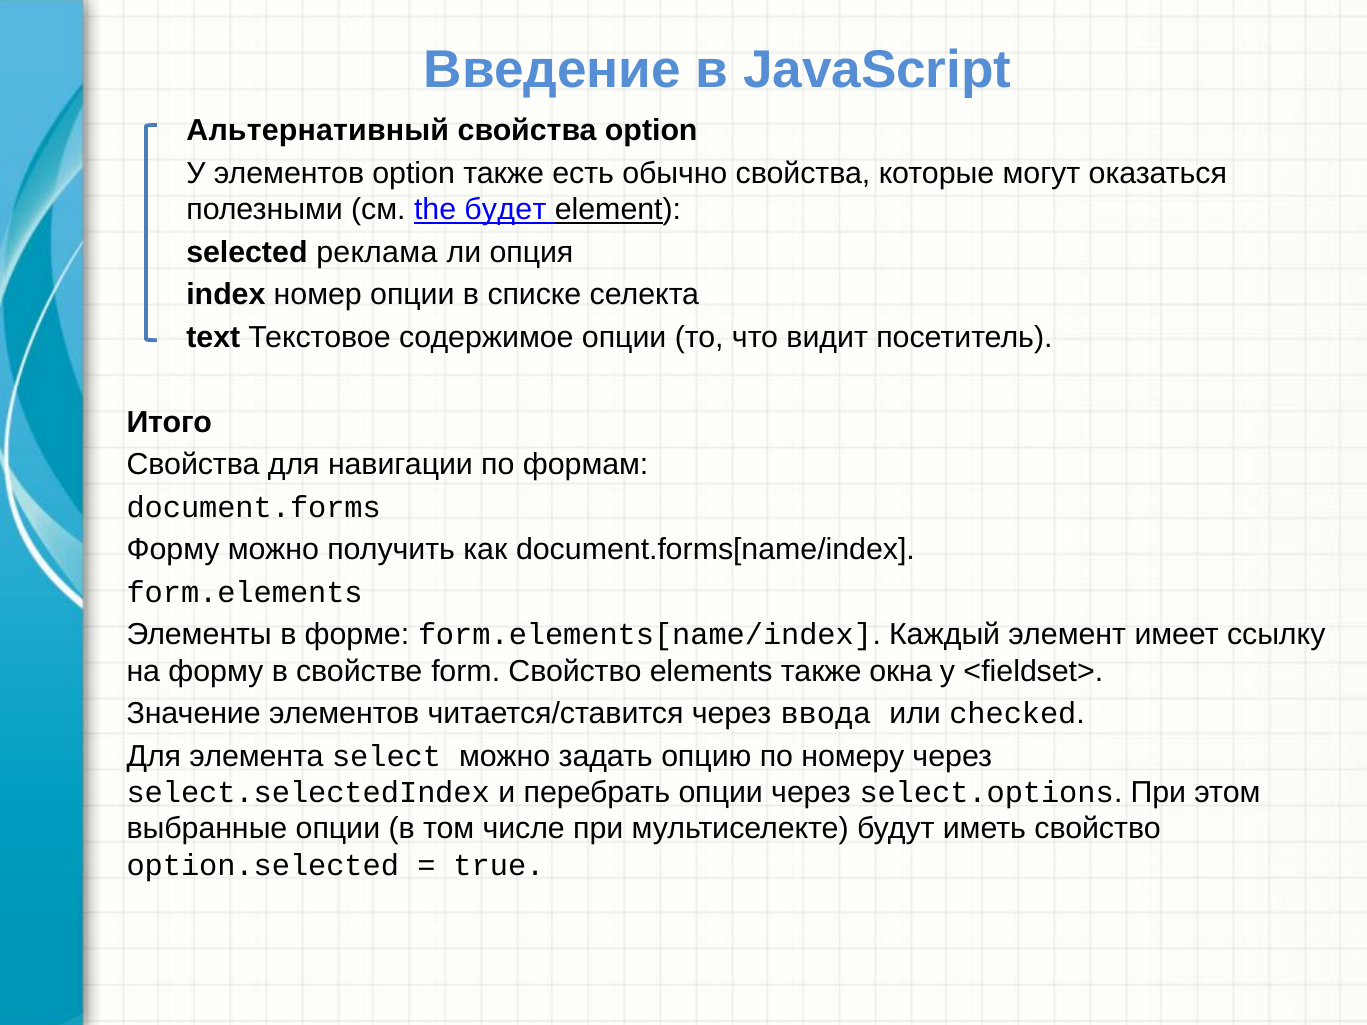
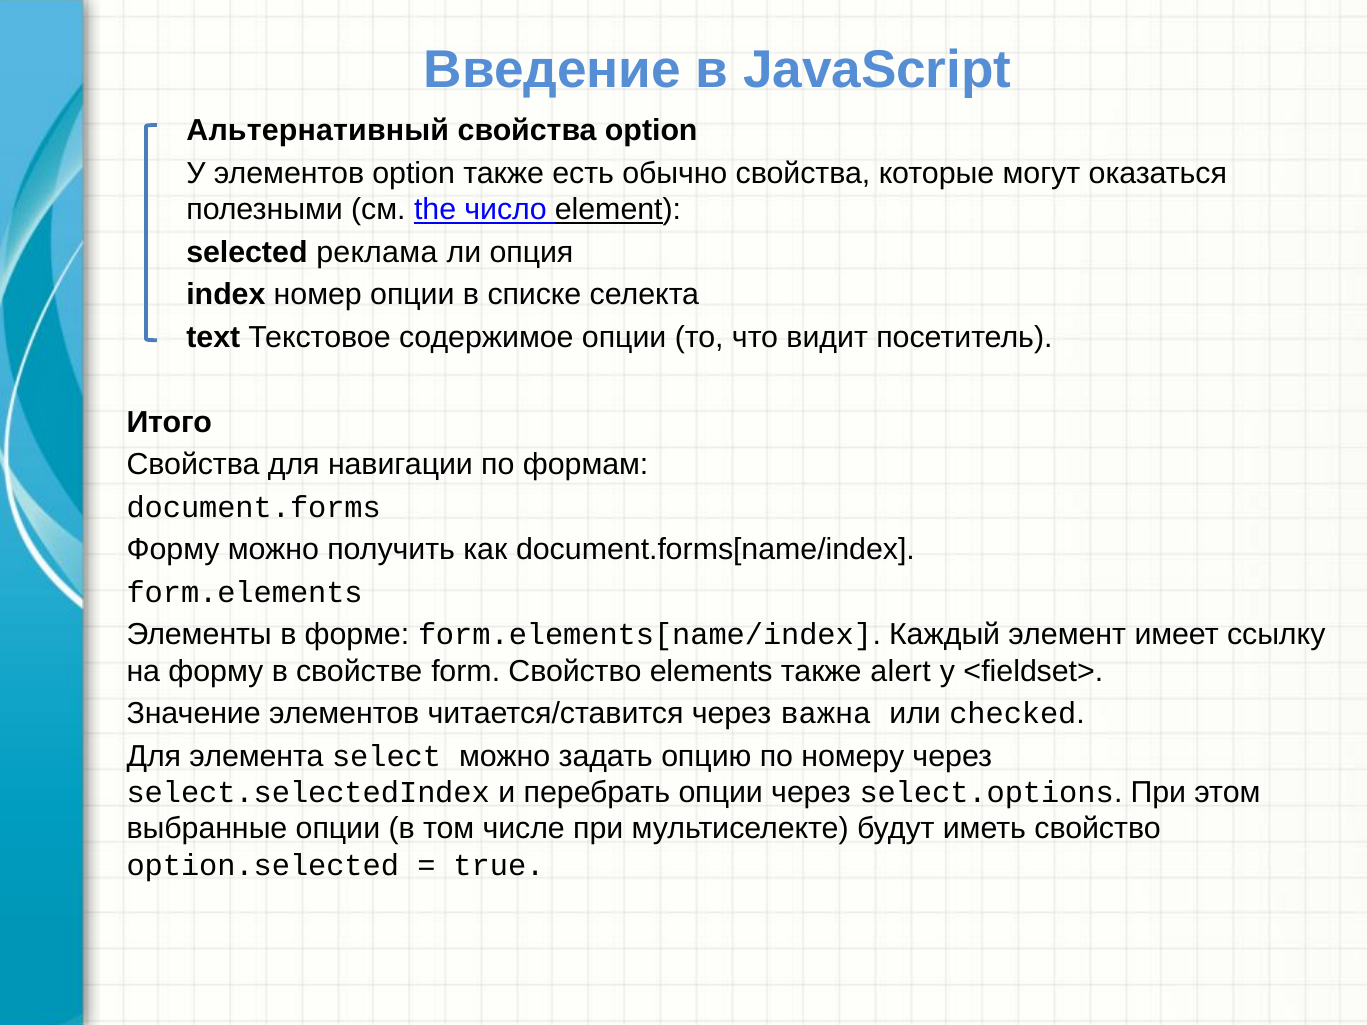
будет: будет -> число
окна: окна -> alert
ввода: ввода -> важна
